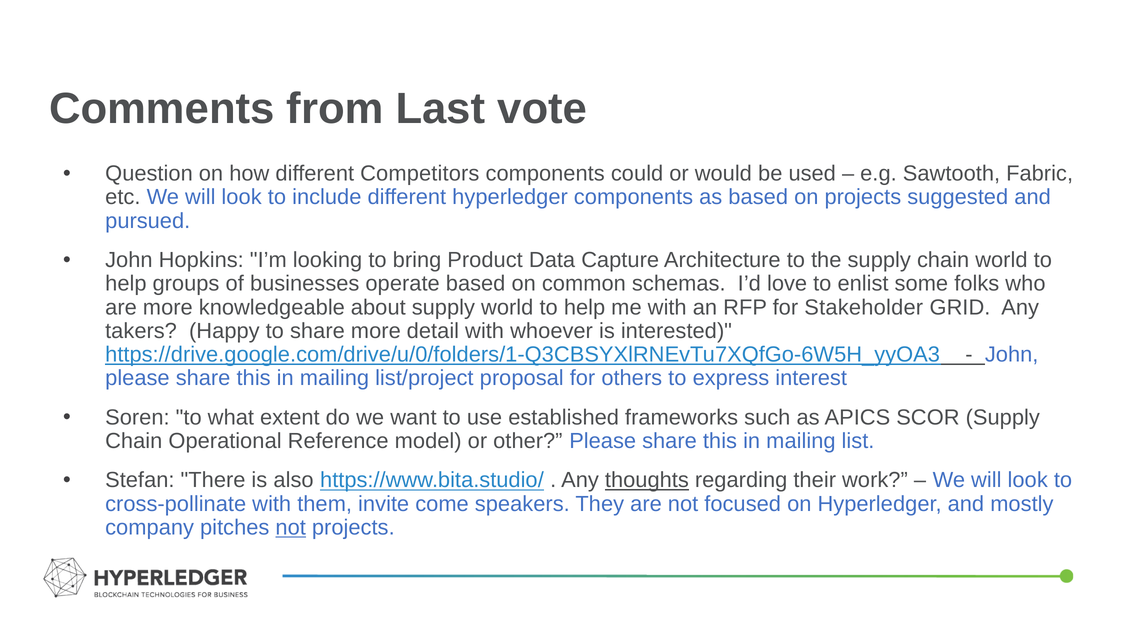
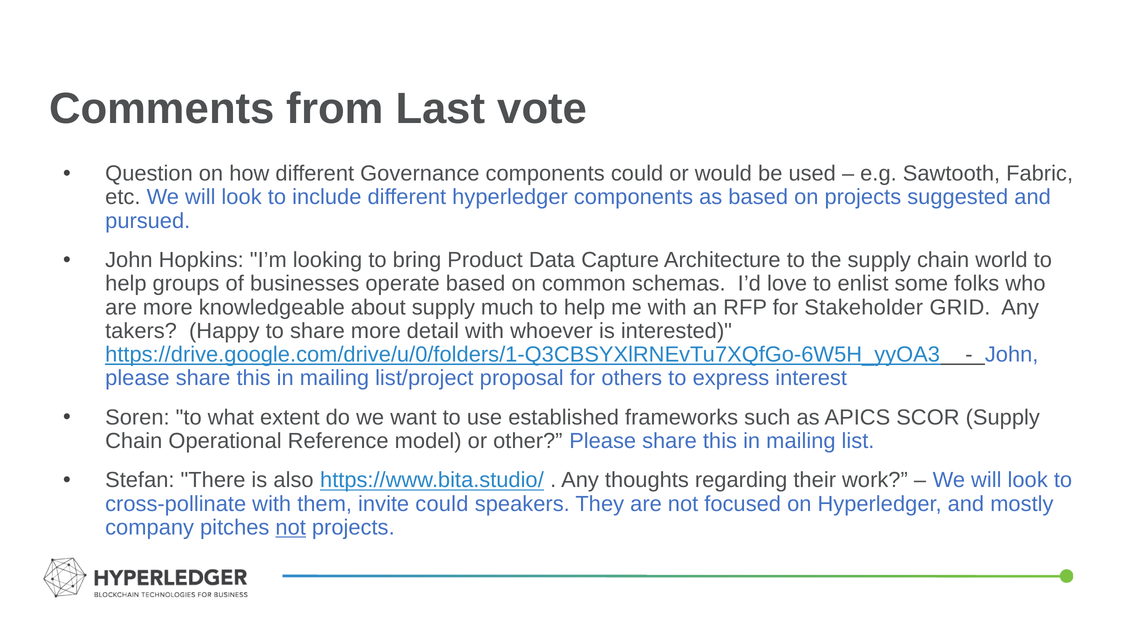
Competitors: Competitors -> Governance
supply world: world -> much
thoughts underline: present -> none
invite come: come -> could
